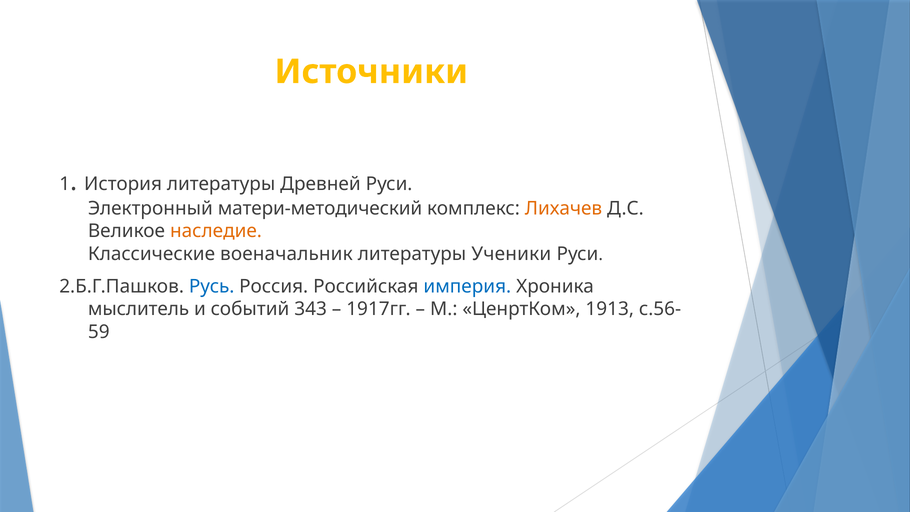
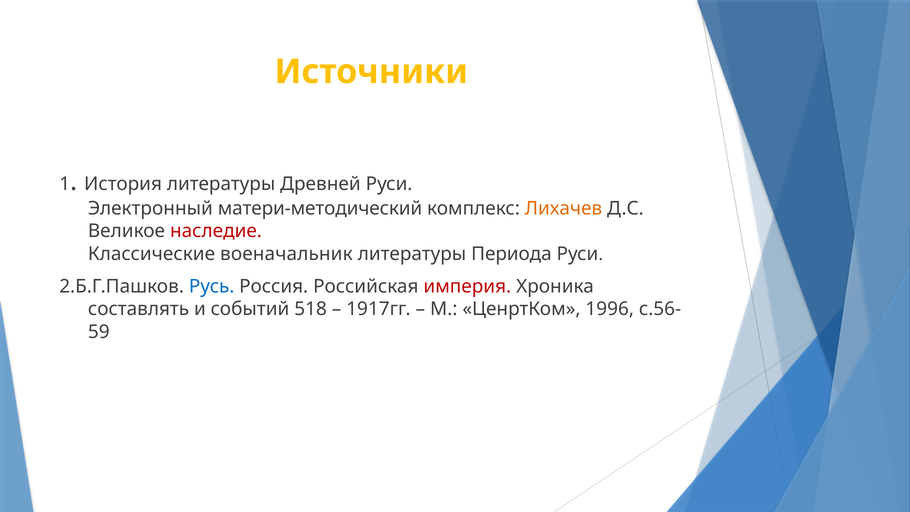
наследие colour: orange -> red
Ученики: Ученики -> Периода
империя colour: blue -> red
мыслитель: мыслитель -> составлять
343: 343 -> 518
1913: 1913 -> 1996
